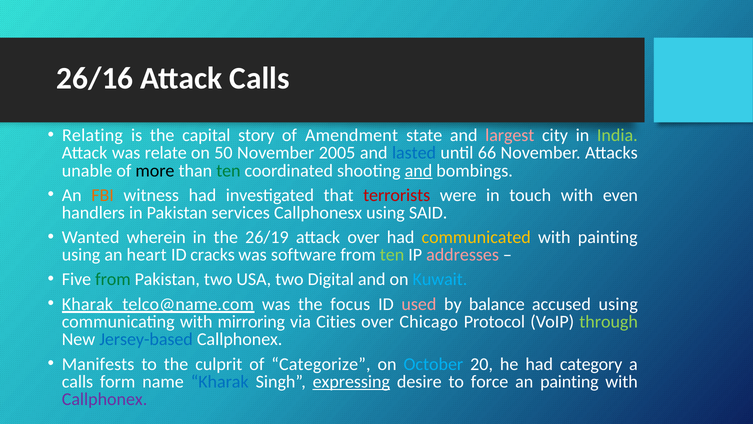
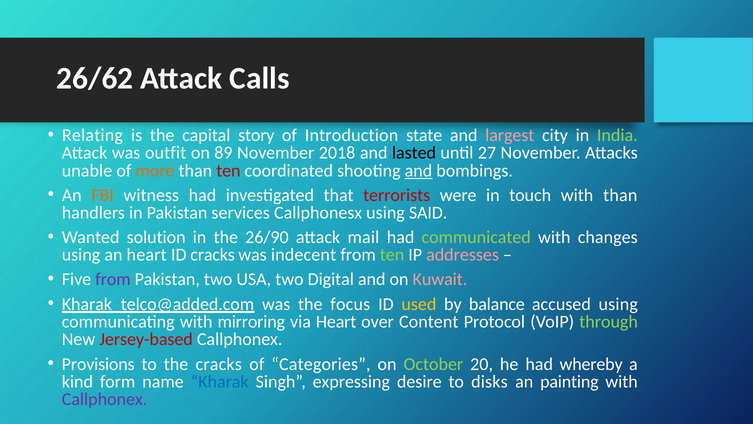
26/16: 26/16 -> 26/62
Amendment: Amendment -> Introduction
relate: relate -> outfit
50: 50 -> 89
2005: 2005 -> 2018
lasted colour: blue -> black
66: 66 -> 27
more colour: black -> orange
ten at (228, 170) colour: green -> red
with even: even -> than
wherein: wherein -> solution
26/19: 26/19 -> 26/90
attack over: over -> mail
communicated colour: yellow -> light green
with painting: painting -> changes
software: software -> indecent
from at (113, 279) colour: green -> purple
Kuwait colour: light blue -> pink
Kharak_telco@name.com: Kharak_telco@name.com -> Kharak_telco@added.com
used colour: pink -> yellow
via Cities: Cities -> Heart
Chicago: Chicago -> Content
Jersey-based colour: blue -> red
Manifests: Manifests -> Provisions
the culprit: culprit -> cracks
Categorize: Categorize -> Categories
October colour: light blue -> light green
category: category -> whereby
calls at (77, 381): calls -> kind
expressing underline: present -> none
force: force -> disks
